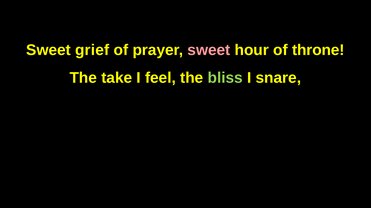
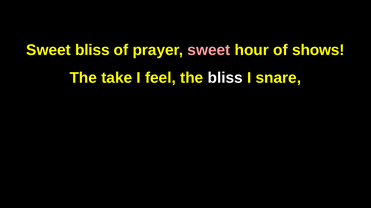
Sweet grief: grief -> bliss
throne: throne -> shows
bliss at (225, 78) colour: light green -> white
